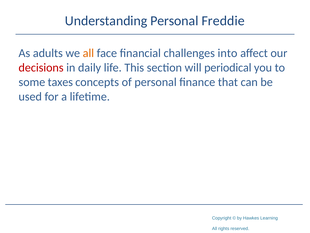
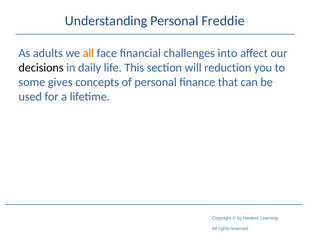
decisions colour: red -> black
periodical: periodical -> reduction
taxes: taxes -> gives
